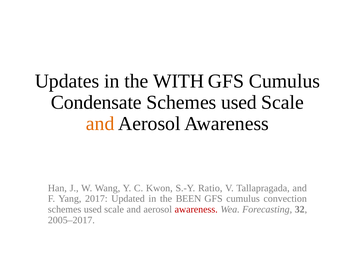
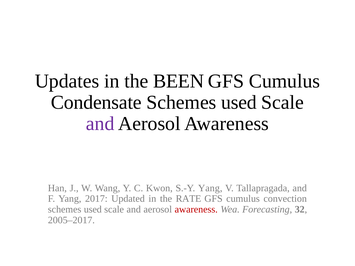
WITH: WITH -> BEEN
and at (100, 124) colour: orange -> purple
S.-Y Ratio: Ratio -> Yang
BEEN: BEEN -> RATE
